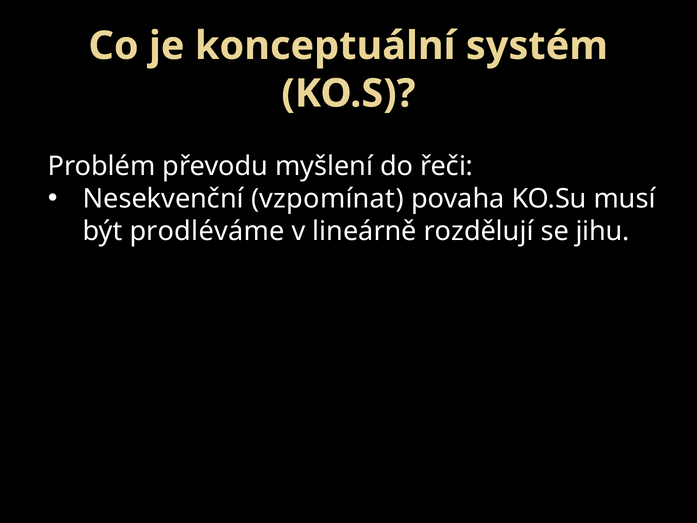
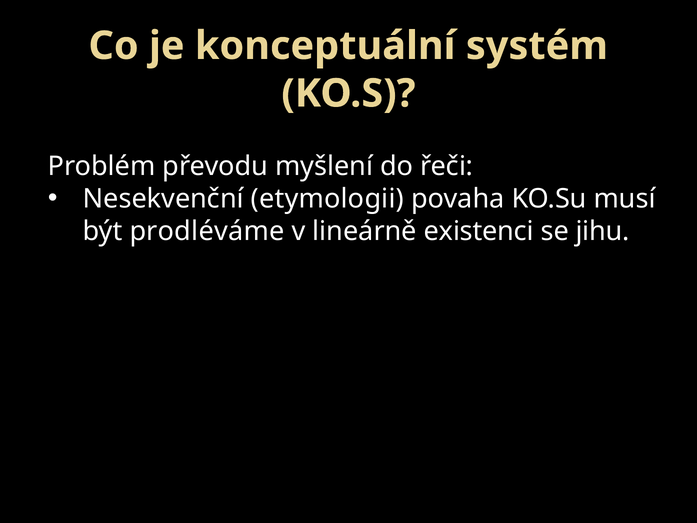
vzpomínat: vzpomínat -> etymologii
rozdělují: rozdělují -> existenci
